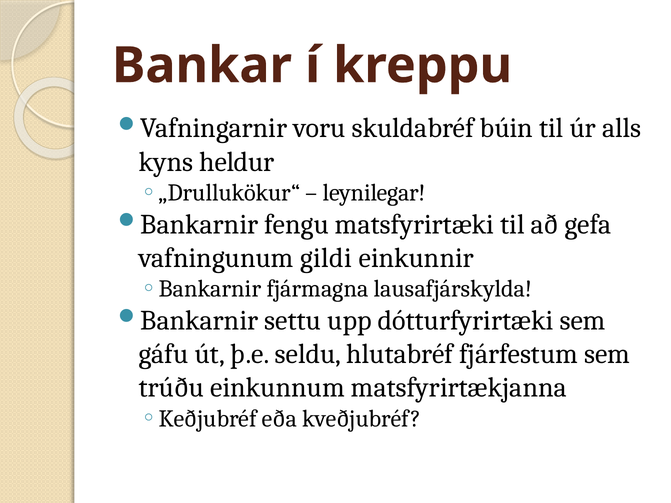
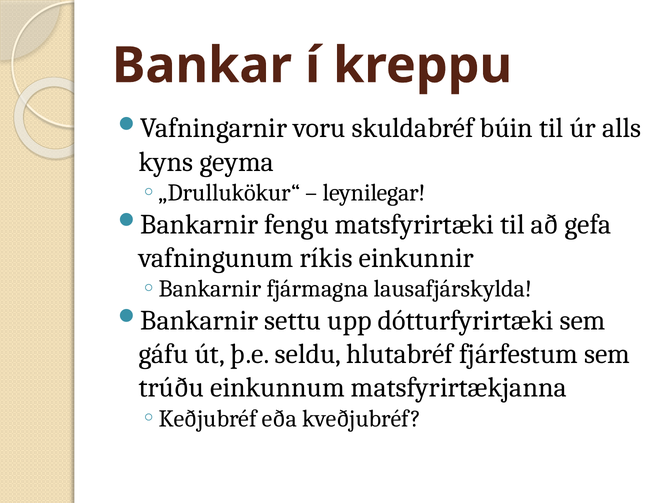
heldur: heldur -> geyma
gildi: gildi -> ríkis
